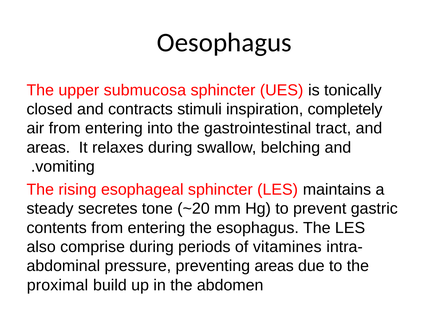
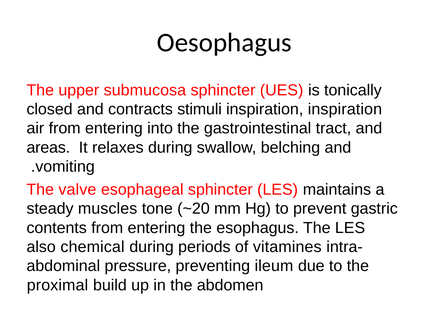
inspiration completely: completely -> inspiration
rising: rising -> valve
secretes: secretes -> muscles
comprise: comprise -> chemical
preventing areas: areas -> ileum
